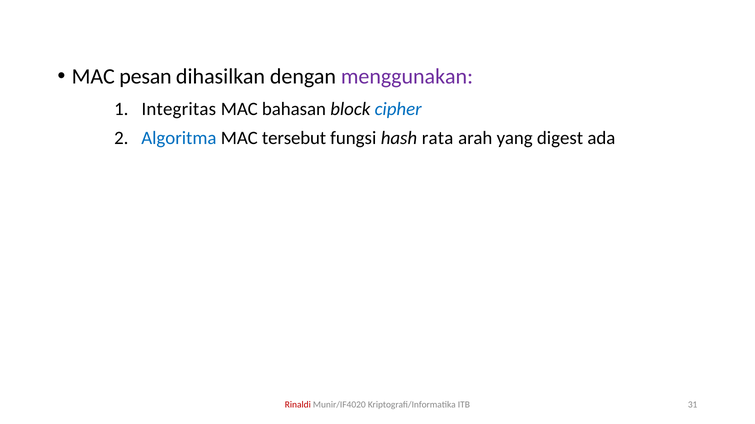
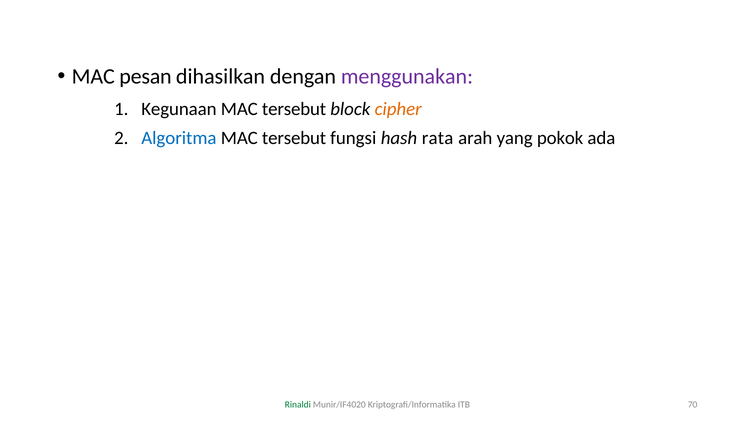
Integritas: Integritas -> Kegunaan
bahasan at (294, 109): bahasan -> tersebut
cipher colour: blue -> orange
digest: digest -> pokok
Rinaldi colour: red -> green
31: 31 -> 70
